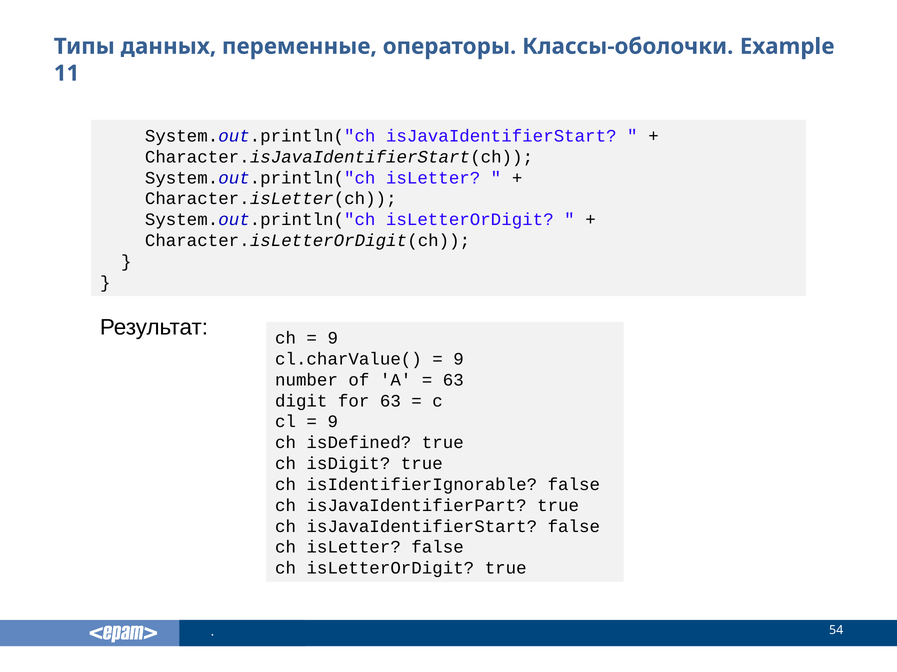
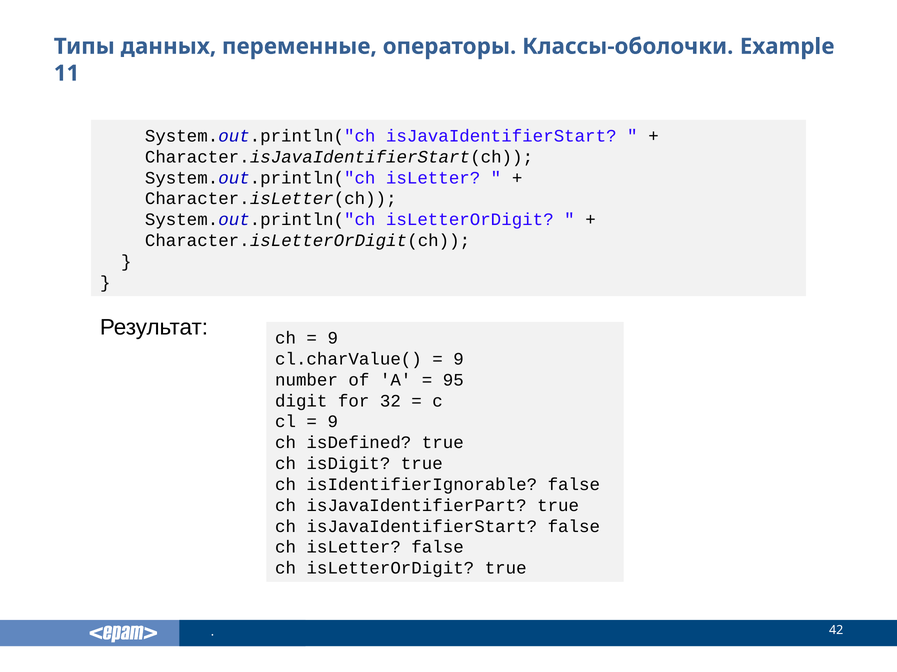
63 at (453, 380): 63 -> 95
for 63: 63 -> 32
54: 54 -> 42
